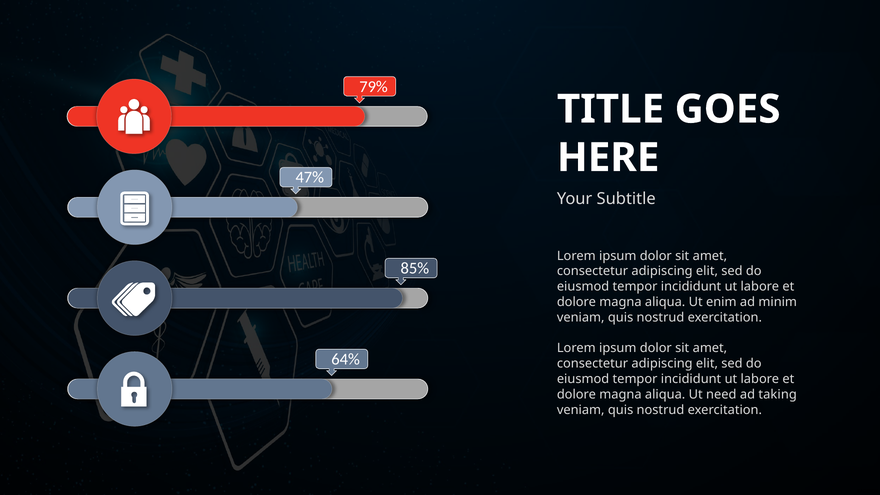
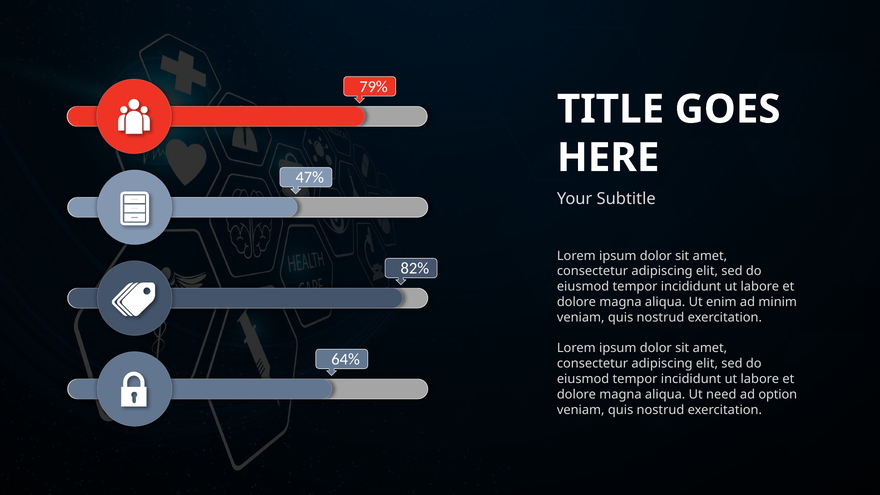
85%: 85% -> 82%
taking: taking -> option
